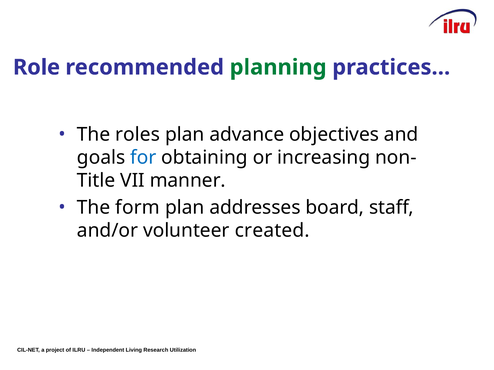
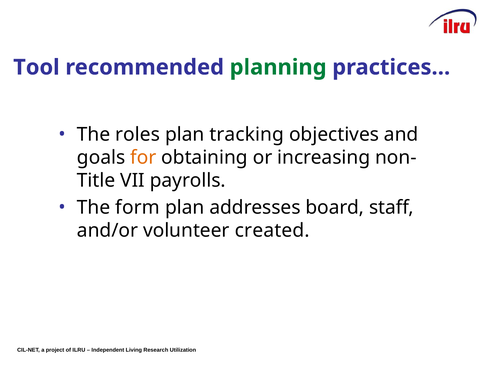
Role: Role -> Tool
advance: advance -> tracking
for colour: blue -> orange
manner: manner -> payrolls
